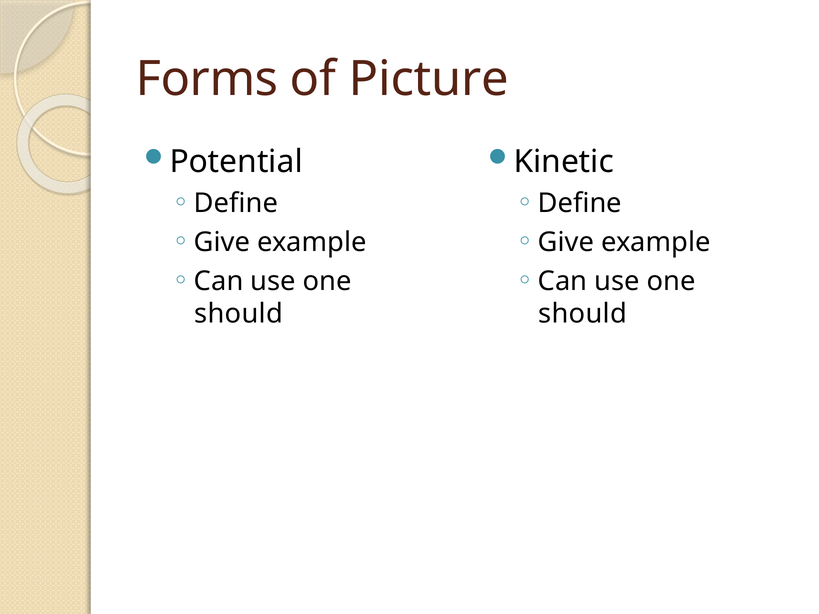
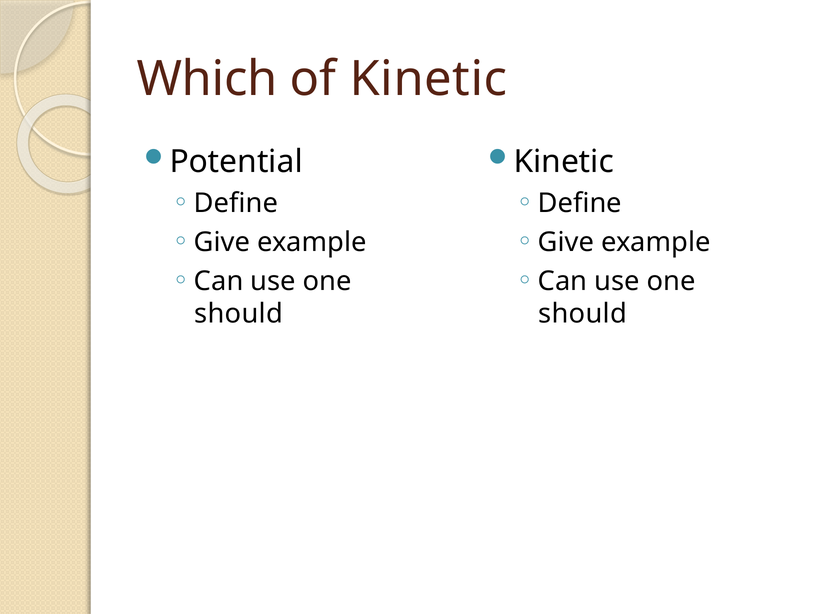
Forms: Forms -> Which
of Picture: Picture -> Kinetic
